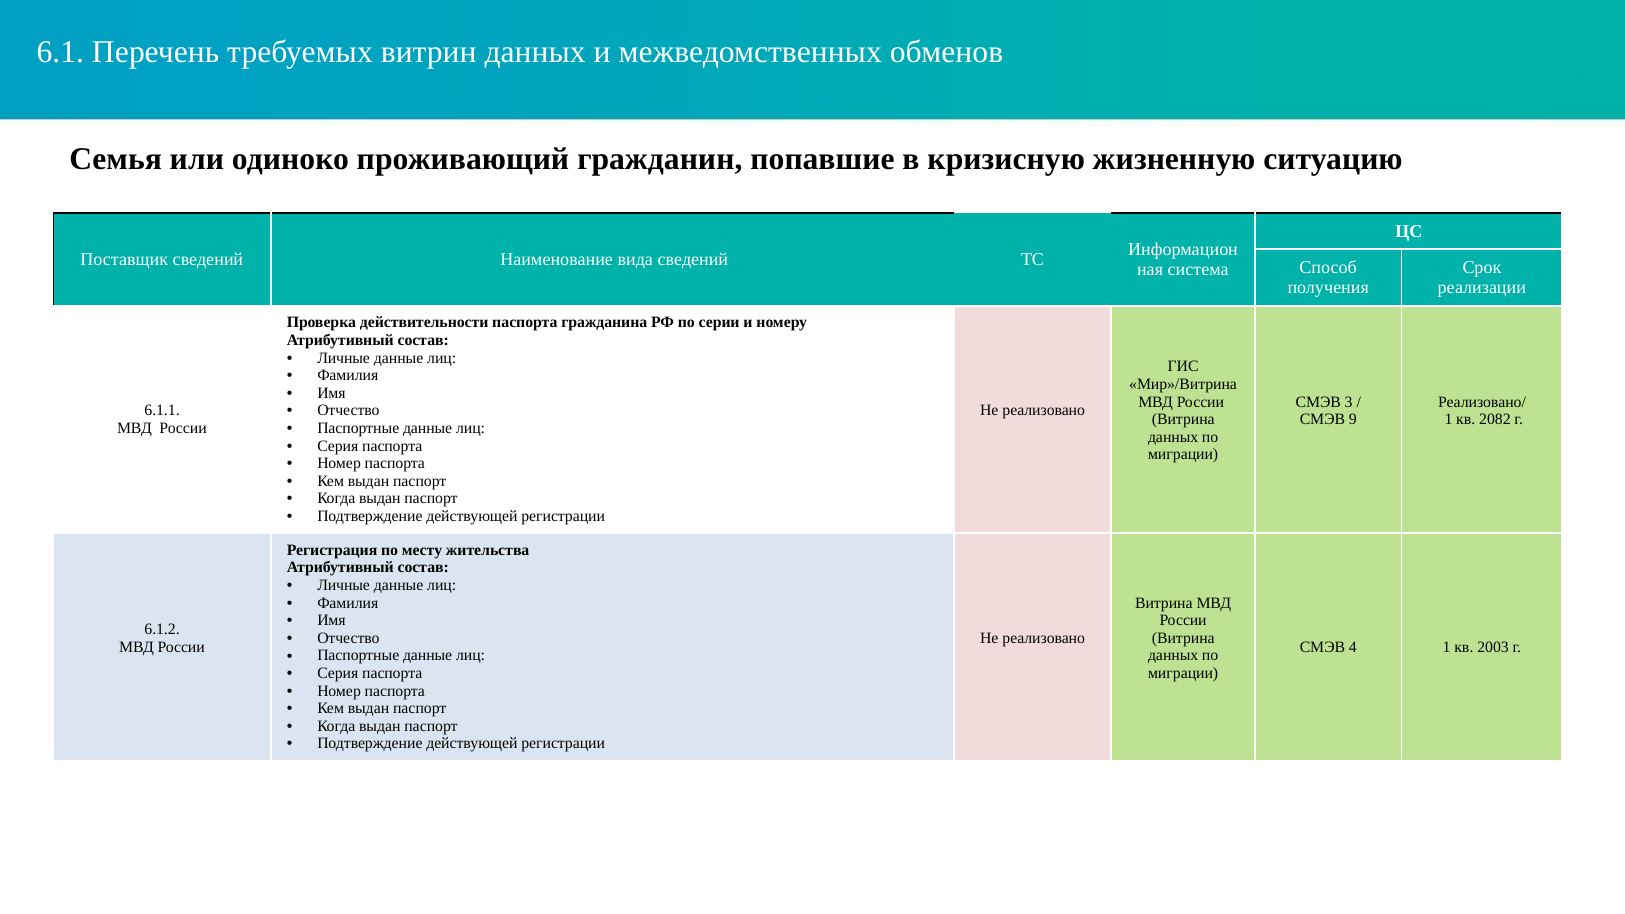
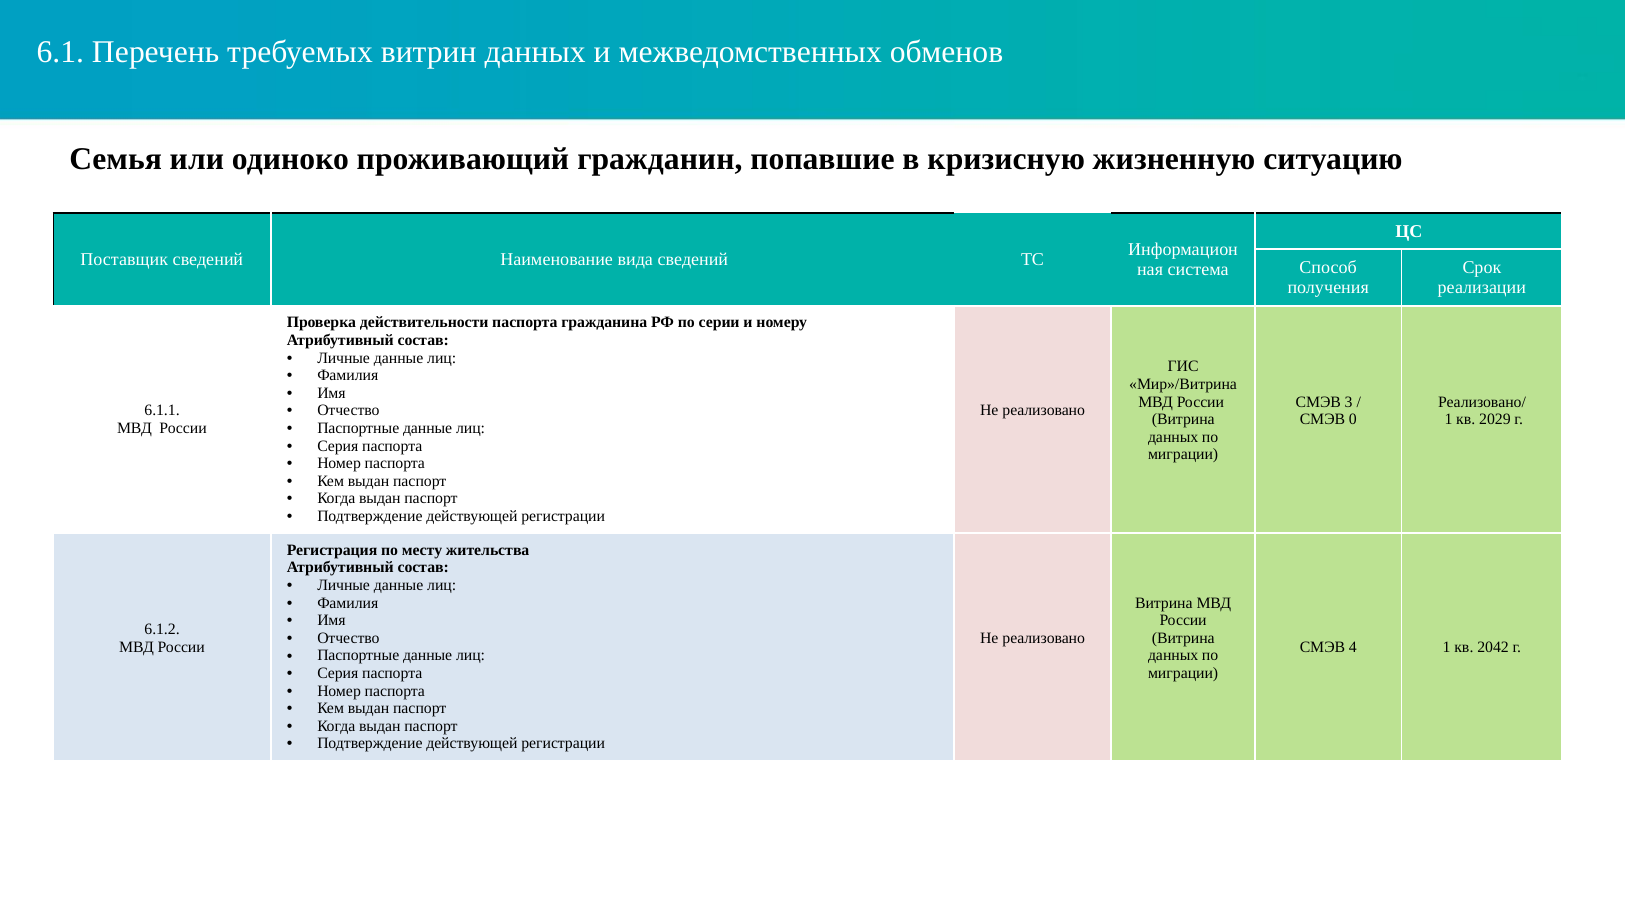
9: 9 -> 0
2082: 2082 -> 2029
2003: 2003 -> 2042
